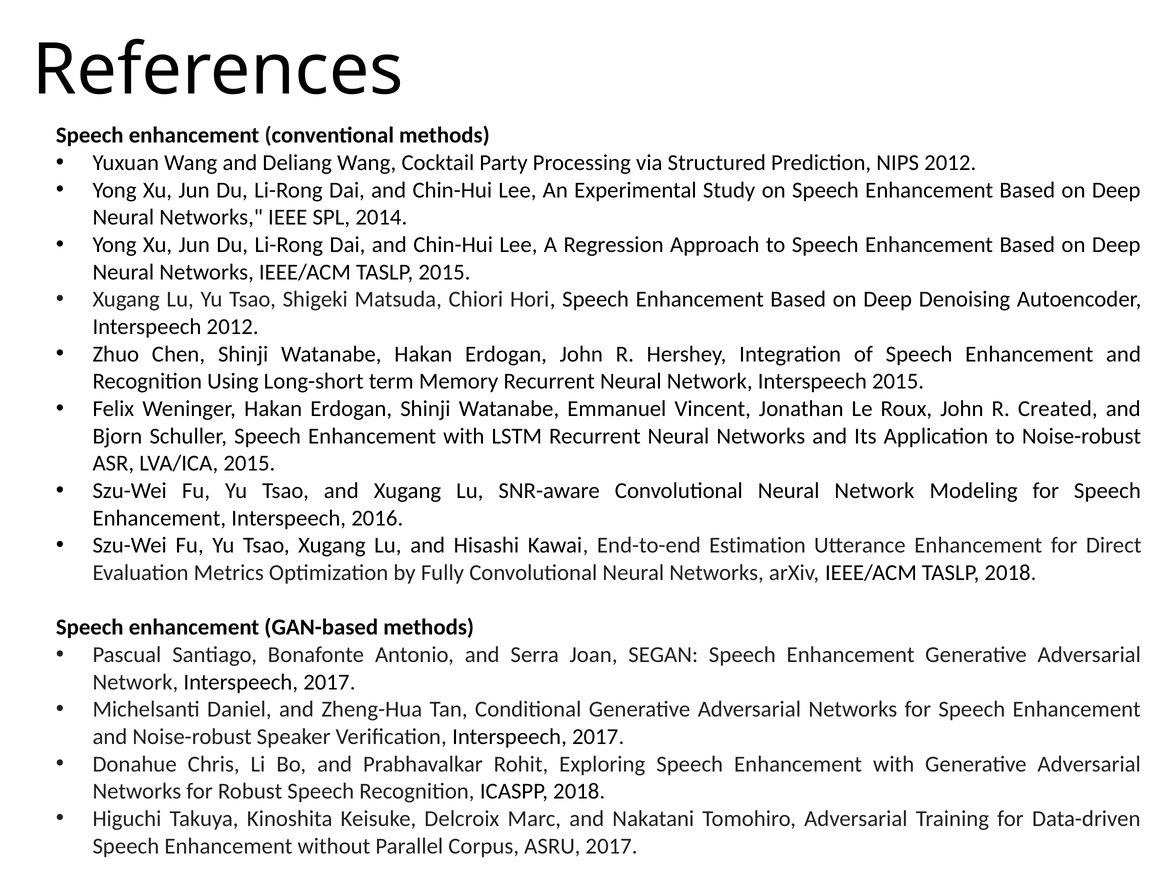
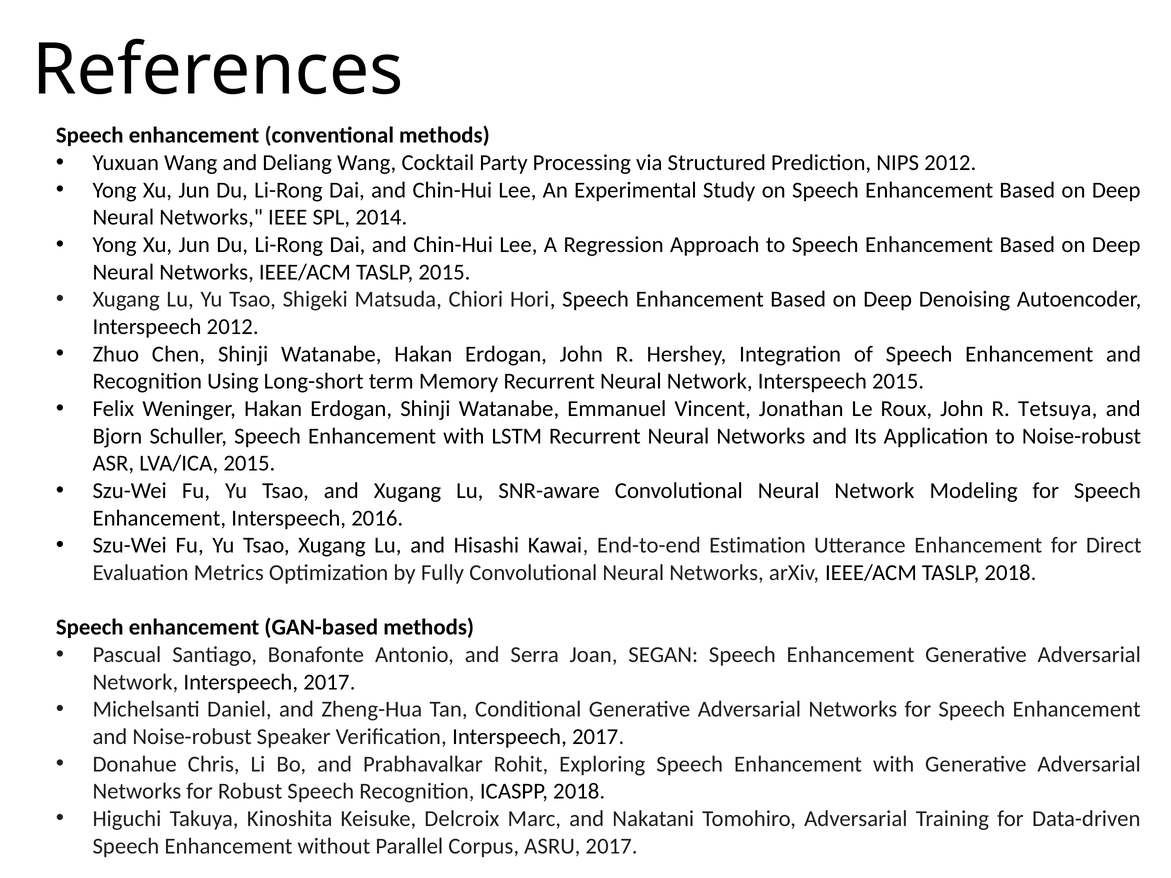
Created: Created -> Tetsuya
